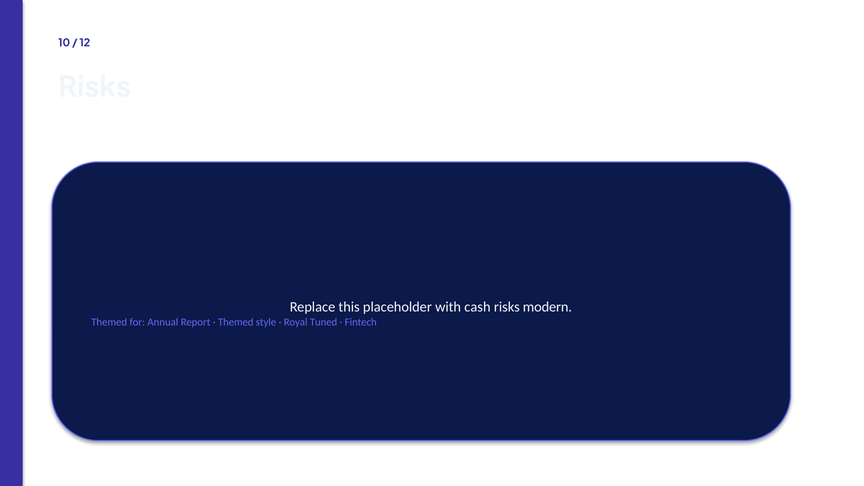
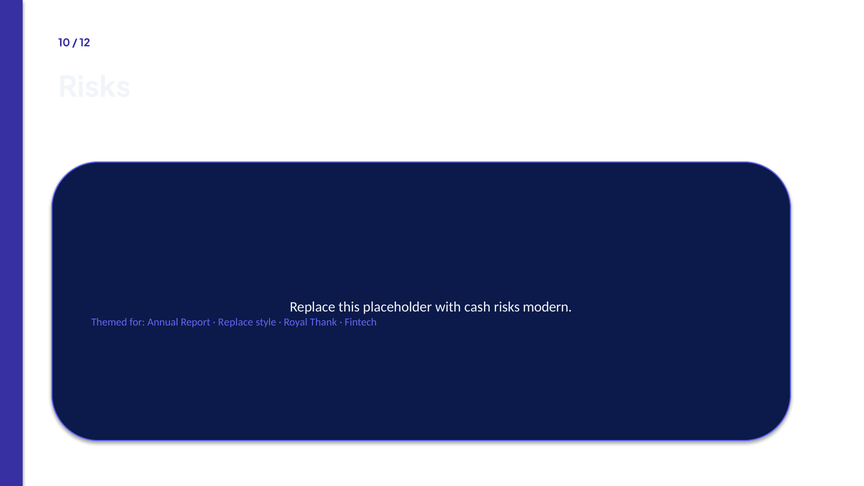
Themed at (236, 322): Themed -> Replace
Tuned: Tuned -> Thank
